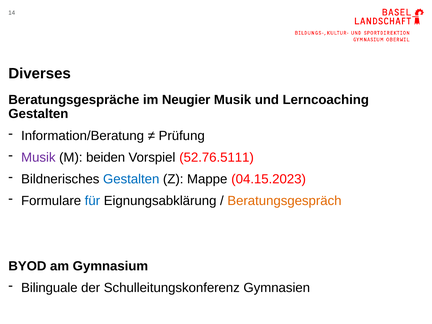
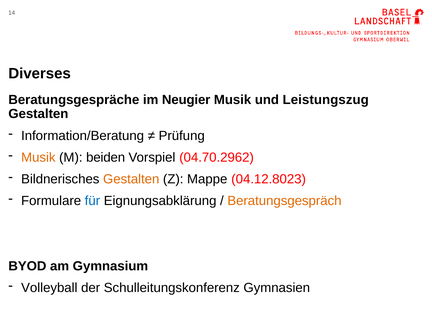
Lerncoaching: Lerncoaching -> Leistungszug
Musik at (38, 157) colour: purple -> orange
52.76.5111: 52.76.5111 -> 04.70.2962
Gestalten at (131, 179) colour: blue -> orange
04.15.2023: 04.15.2023 -> 04.12.8023
Bilinguale: Bilinguale -> Volleyball
